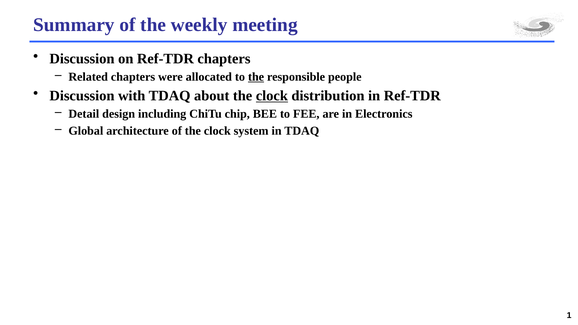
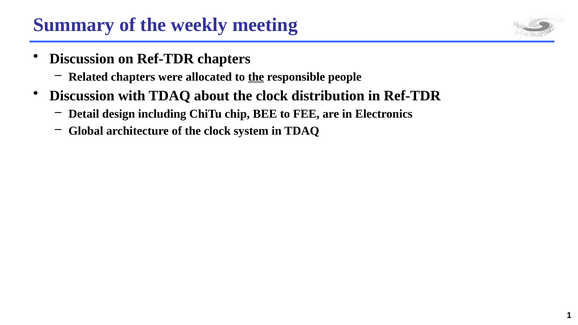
clock at (272, 96) underline: present -> none
